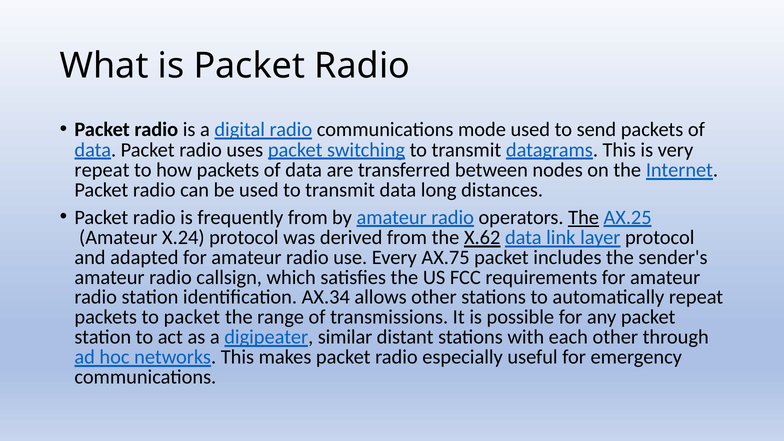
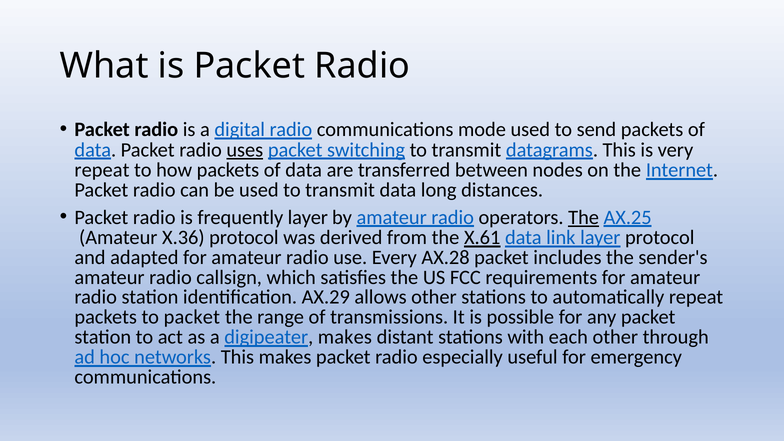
uses underline: none -> present
frequently from: from -> layer
X.24: X.24 -> X.36
X.62: X.62 -> X.61
AX.75: AX.75 -> AX.28
AX.34: AX.34 -> AX.29
digipeater similar: similar -> makes
